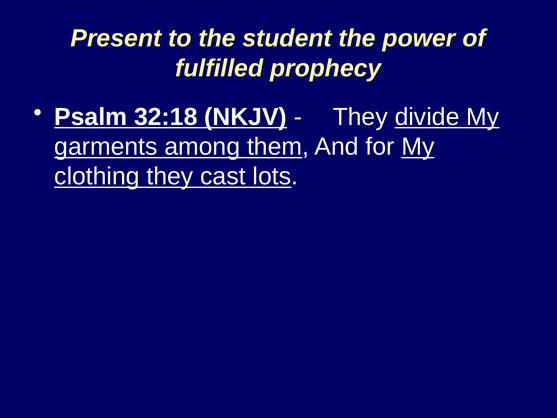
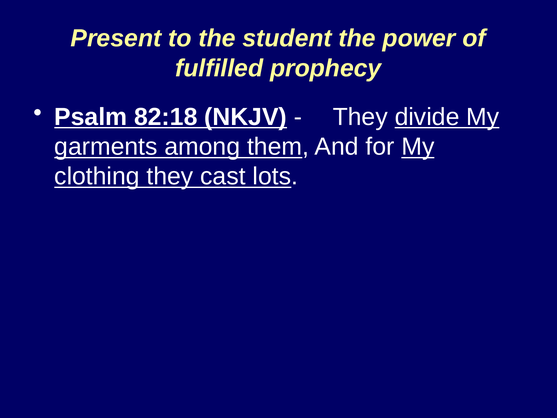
32:18: 32:18 -> 82:18
